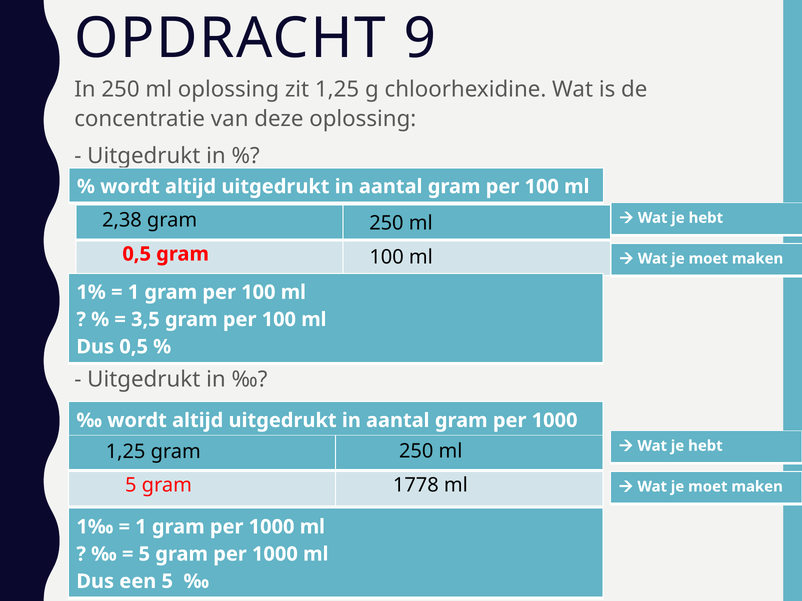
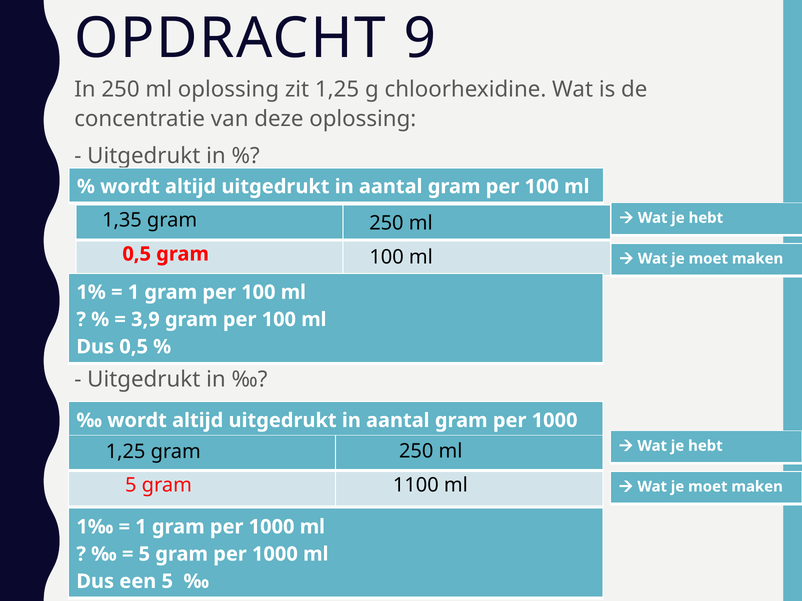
2,38: 2,38 -> 1,35
3,5: 3,5 -> 3,9
1778: 1778 -> 1100
